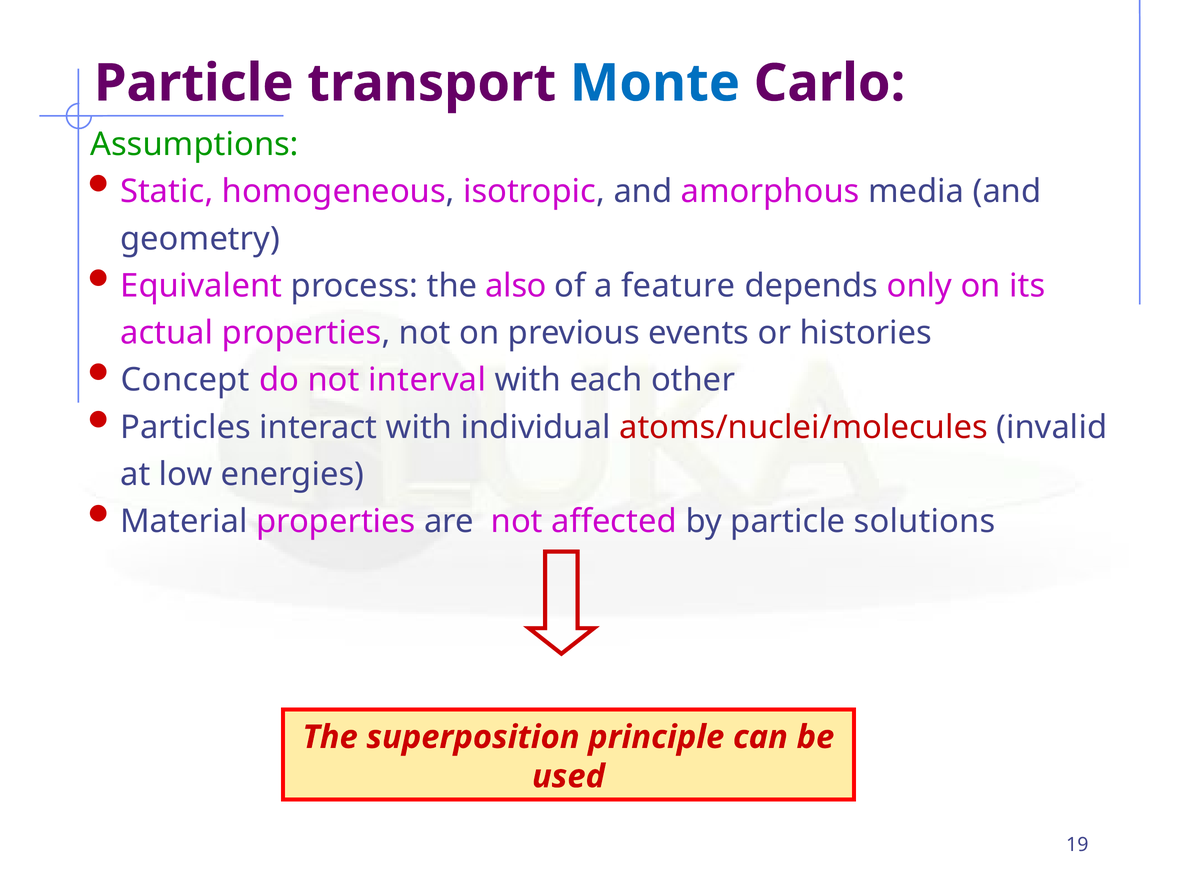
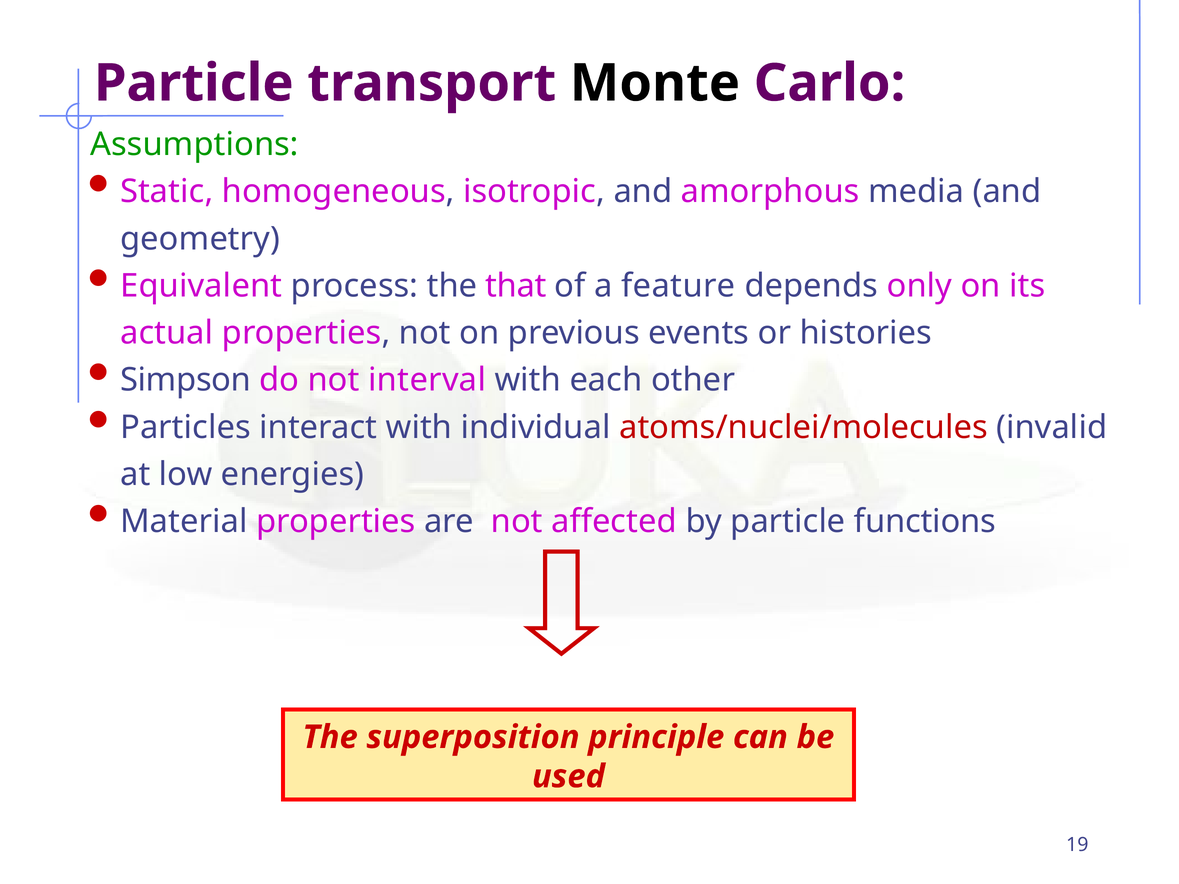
Monte colour: blue -> black
also: also -> that
Concept: Concept -> Simpson
solutions: solutions -> functions
